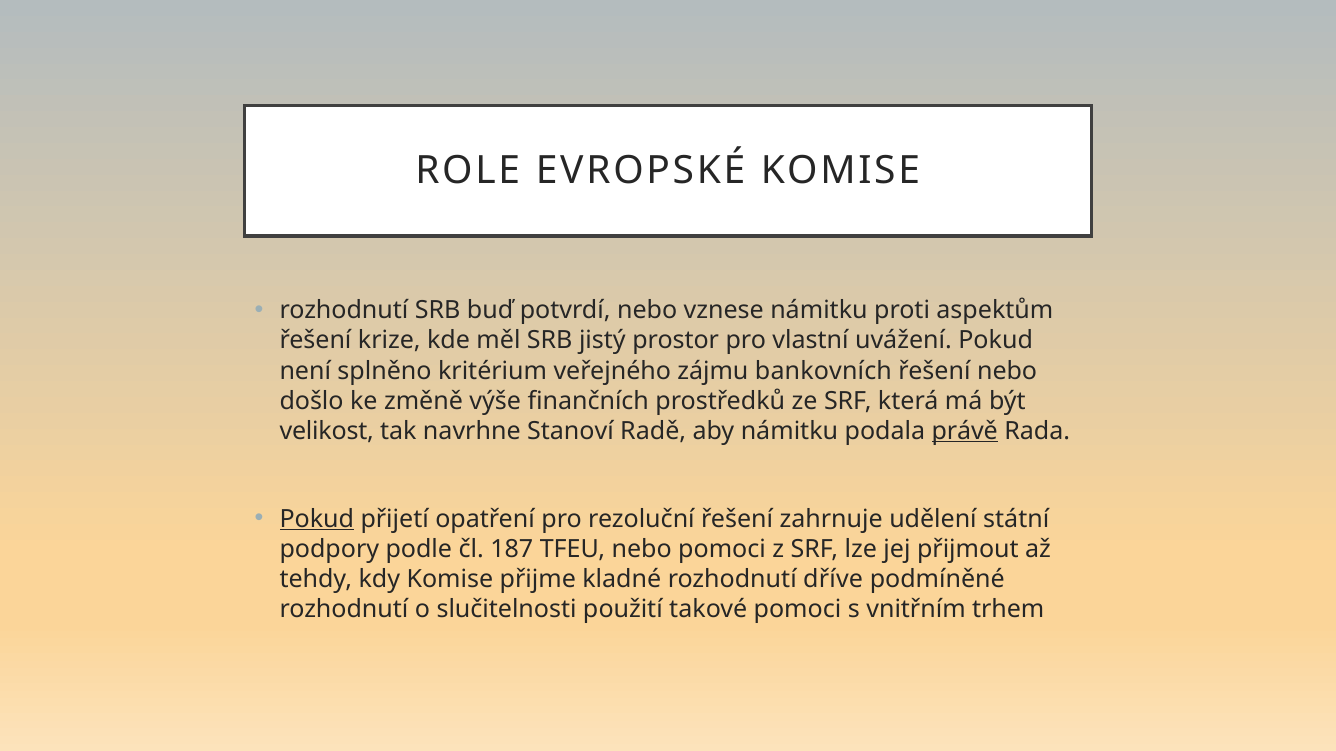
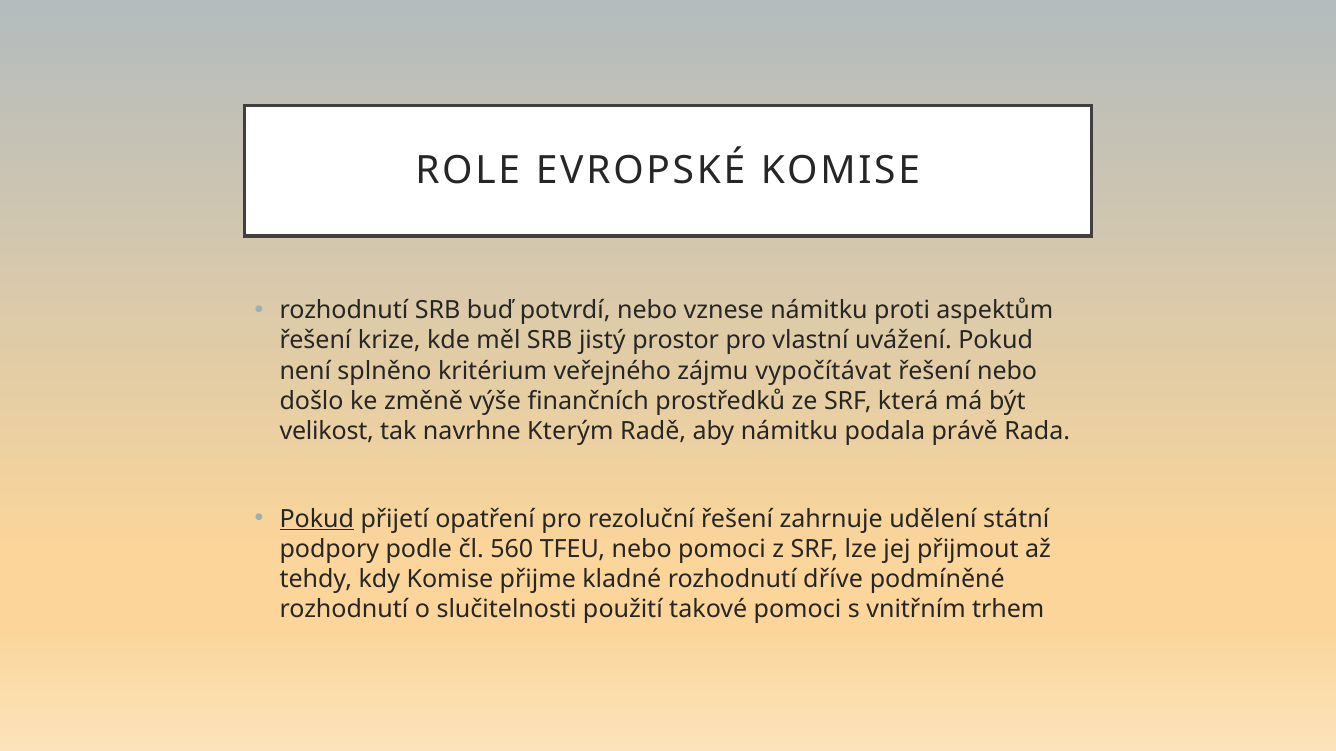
bankovních: bankovních -> vypočítávat
Stanoví: Stanoví -> Kterým
právě underline: present -> none
187: 187 -> 560
